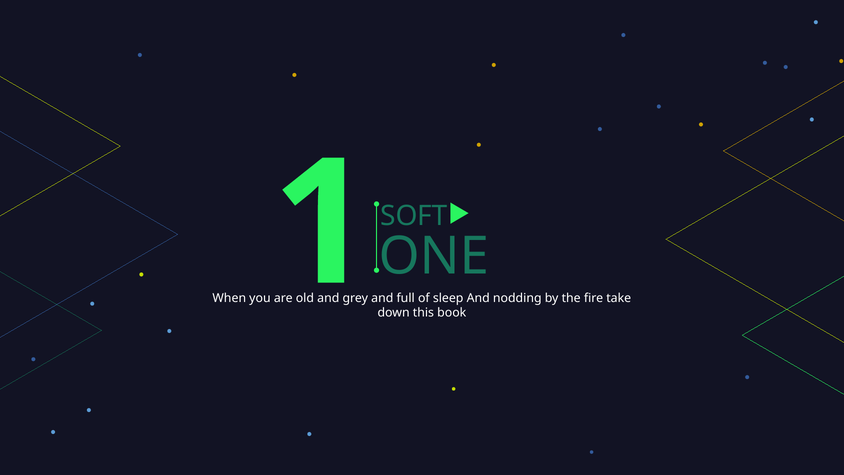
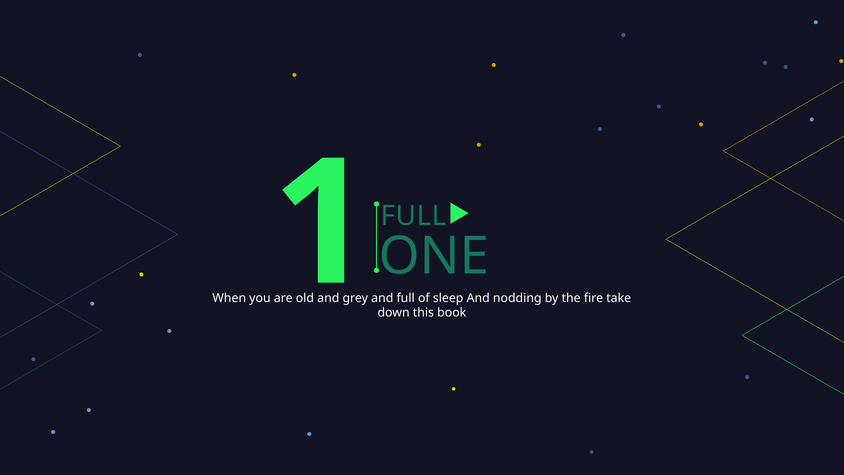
SOFT at (414, 216): SOFT -> FULL
